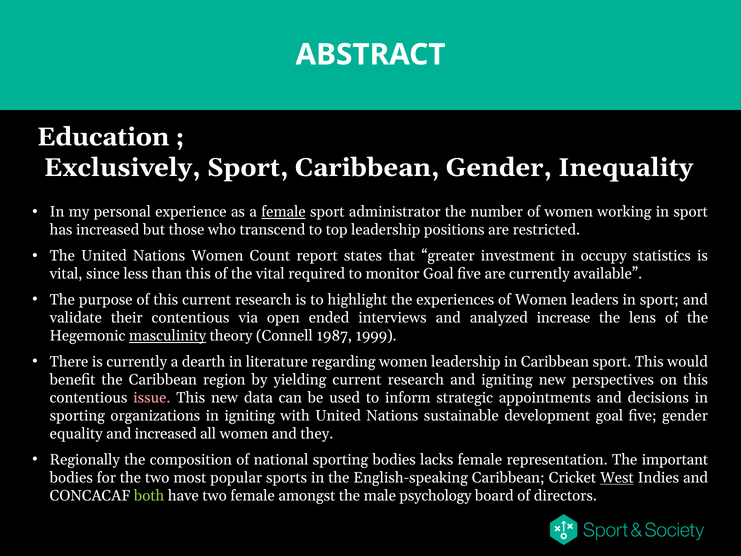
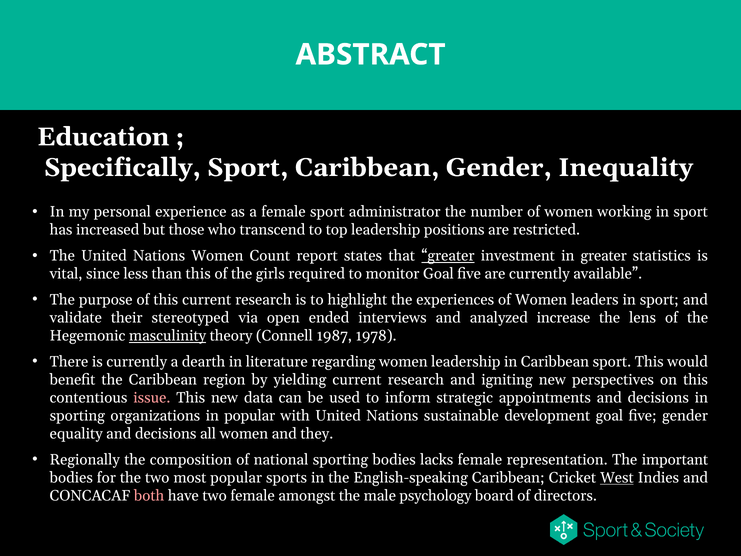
Exclusively: Exclusively -> Specifically
female at (283, 212) underline: present -> none
greater at (448, 256) underline: none -> present
in occupy: occupy -> greater
the vital: vital -> girls
their contentious: contentious -> stereotyped
1999: 1999 -> 1978
in igniting: igniting -> popular
equality and increased: increased -> decisions
both colour: light green -> pink
